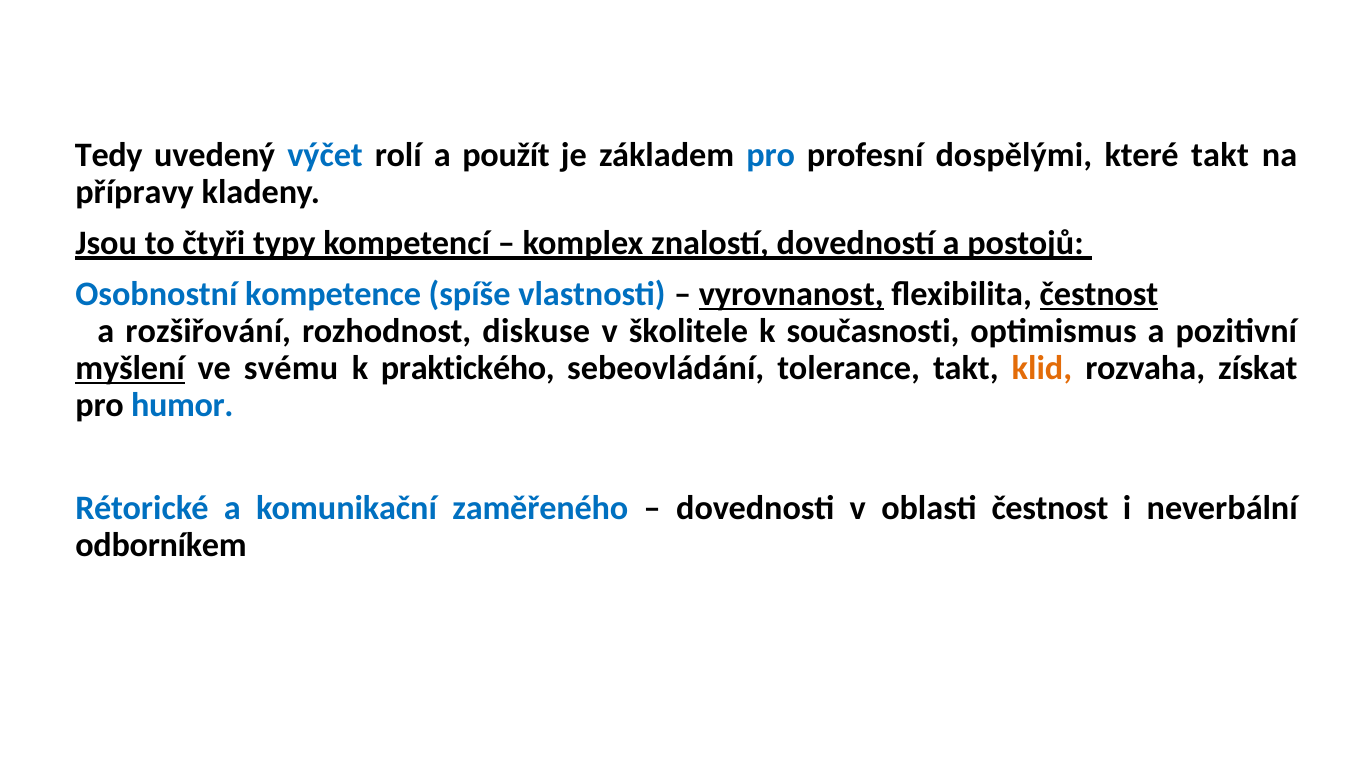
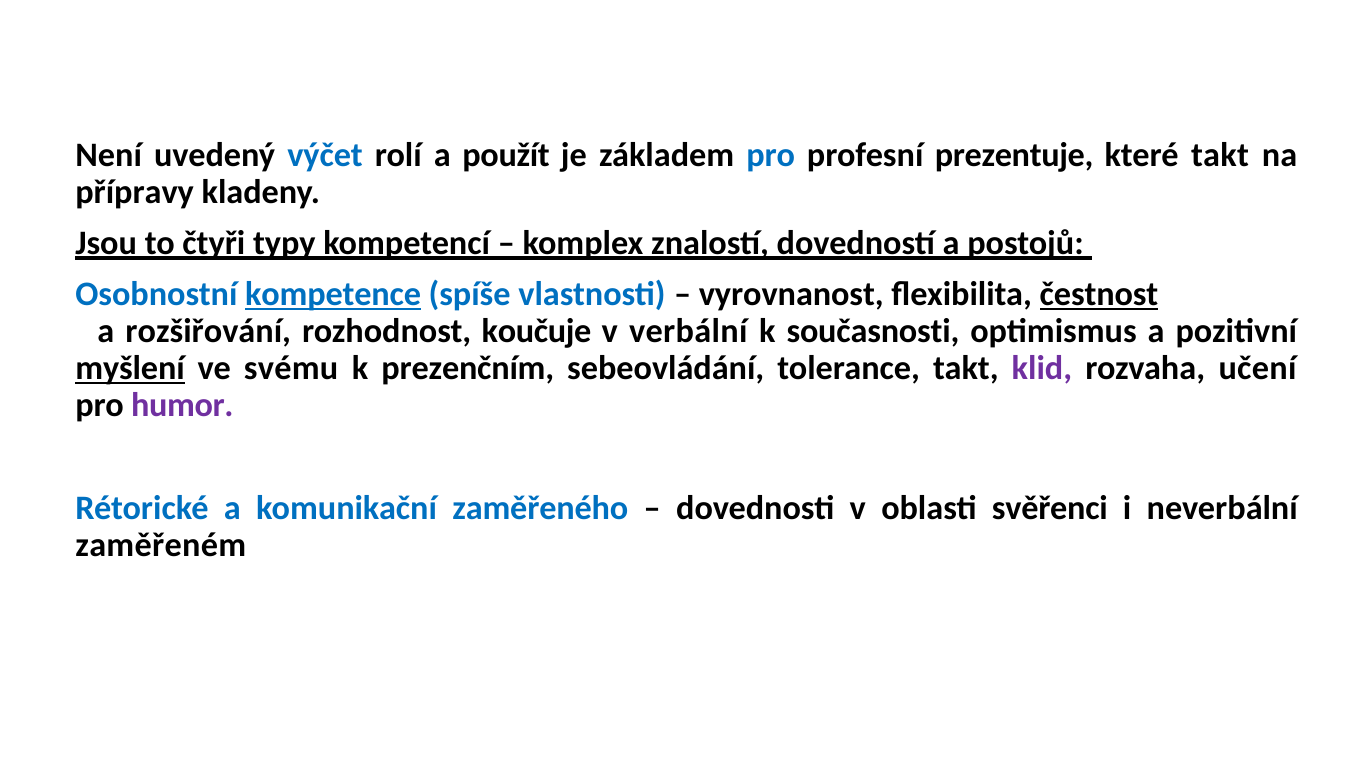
Tedy: Tedy -> Není
dospělými: dospělými -> prezentuje
kompetence underline: none -> present
vyrovnanost underline: present -> none
diskuse: diskuse -> koučuje
školitele: školitele -> verbální
praktického: praktického -> prezenčním
klid colour: orange -> purple
získat: získat -> učení
humor colour: blue -> purple
oblasti čestnost: čestnost -> svěřenci
odborníkem: odborníkem -> zaměřeném
